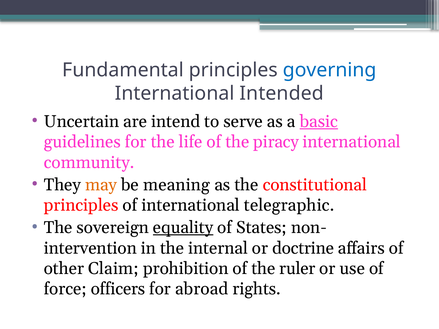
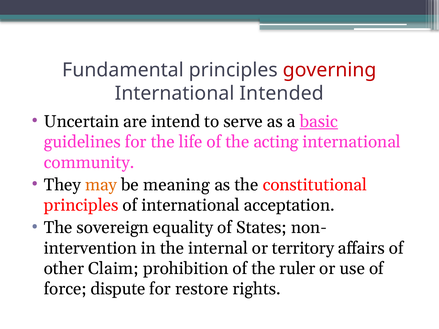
governing colour: blue -> red
piracy: piracy -> acting
telegraphic: telegraphic -> acceptation
equality underline: present -> none
doctrine: doctrine -> territory
officers: officers -> dispute
abroad: abroad -> restore
